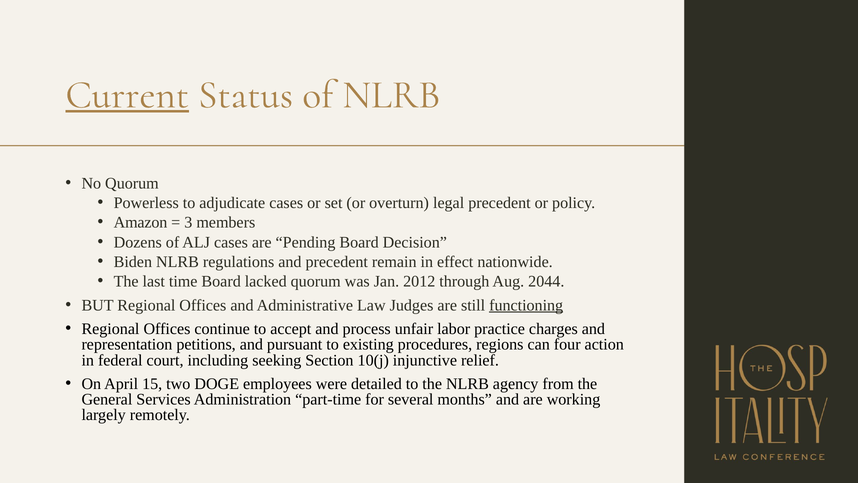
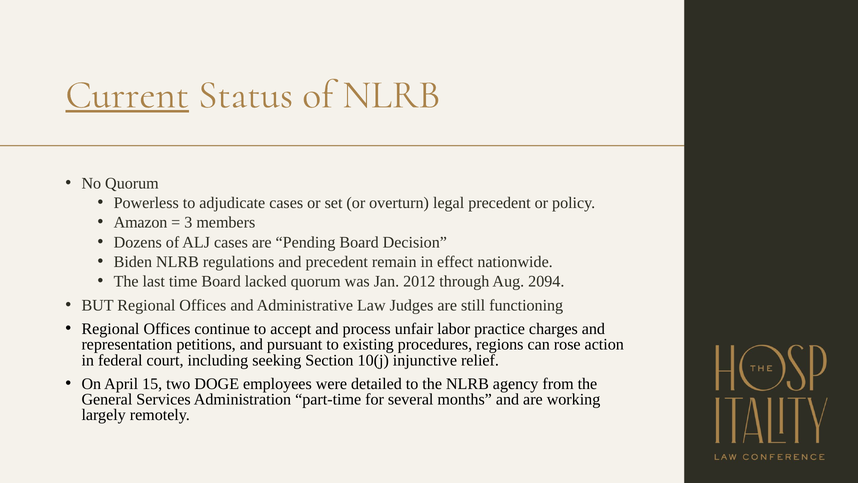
2044: 2044 -> 2094
functioning underline: present -> none
four: four -> rose
